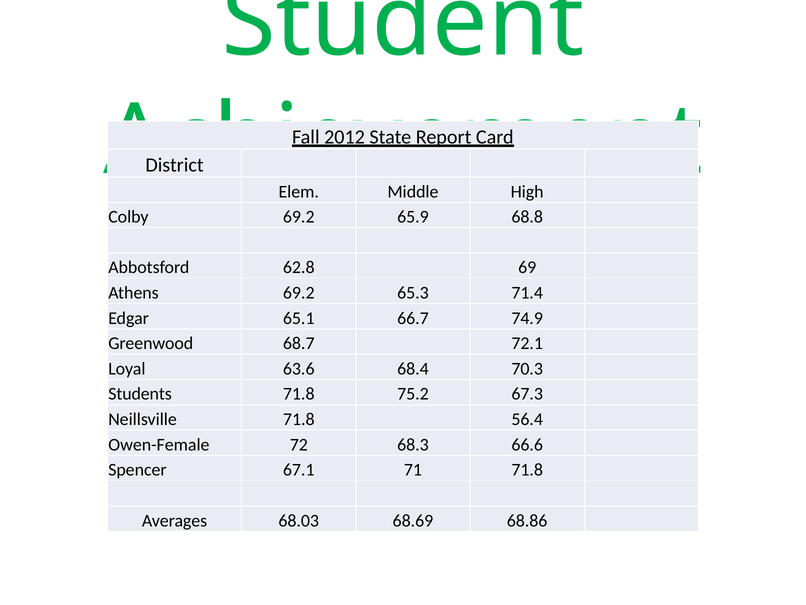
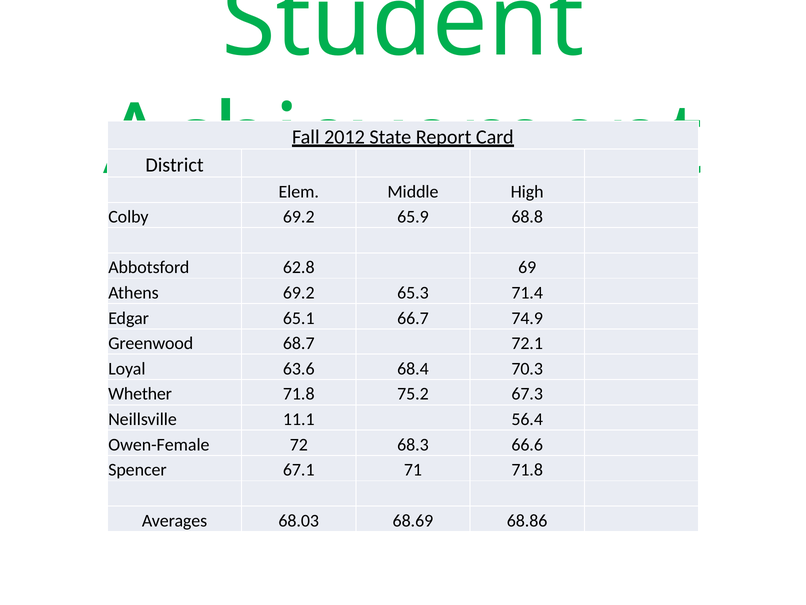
Students: Students -> Whether
Neillsville 71.8: 71.8 -> 11.1
